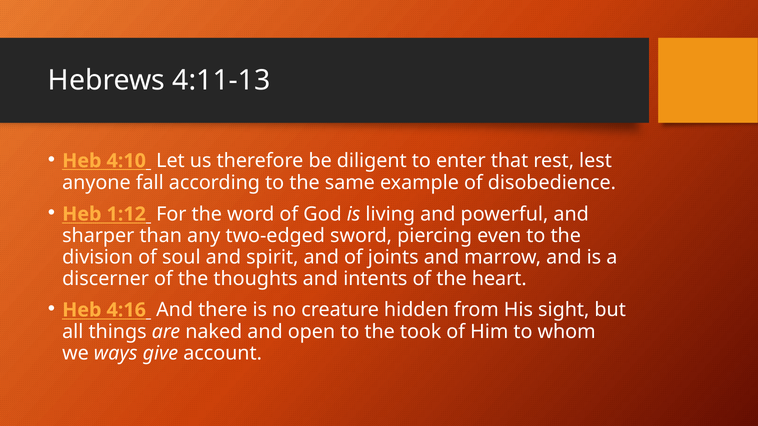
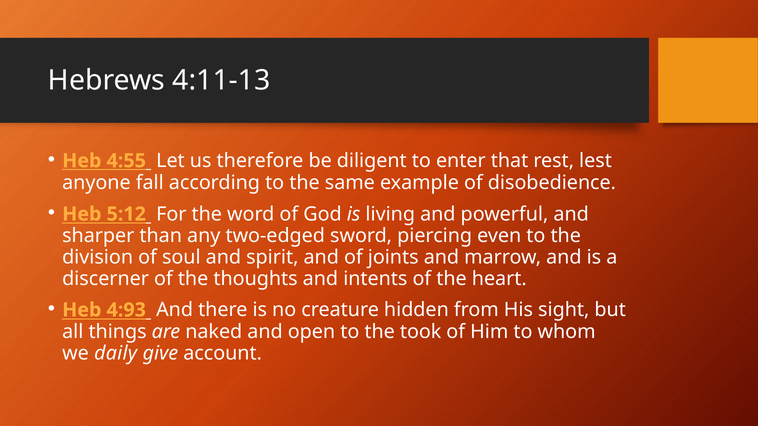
4:10: 4:10 -> 4:55
1:12: 1:12 -> 5:12
4:16: 4:16 -> 4:93
ways: ways -> daily
